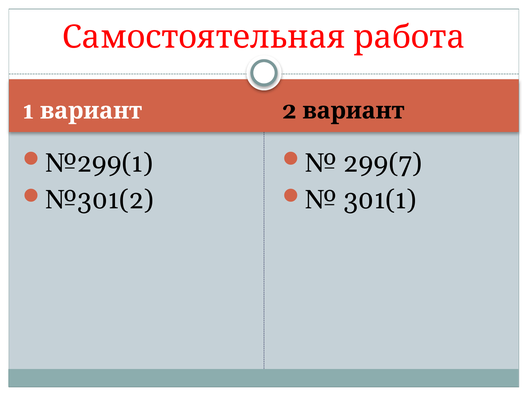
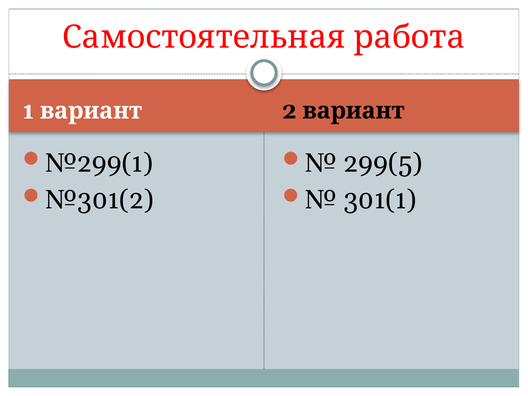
299(7: 299(7 -> 299(5
